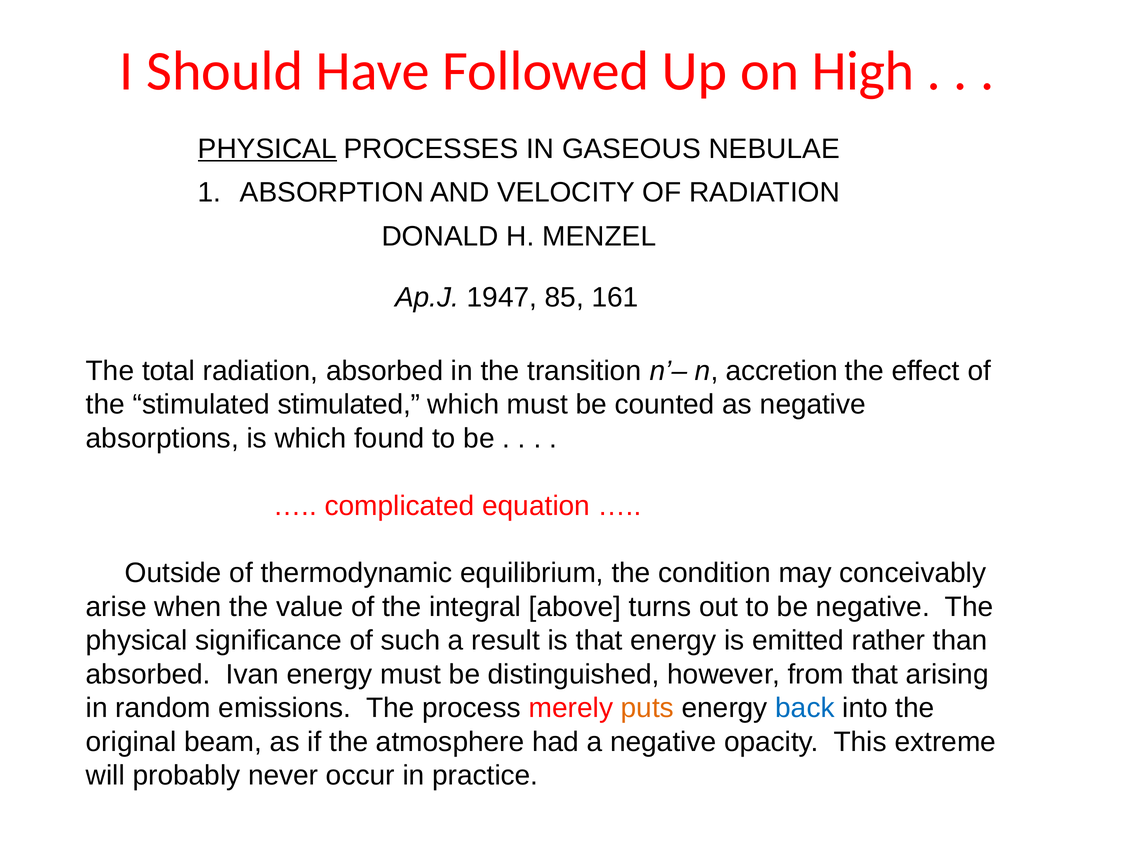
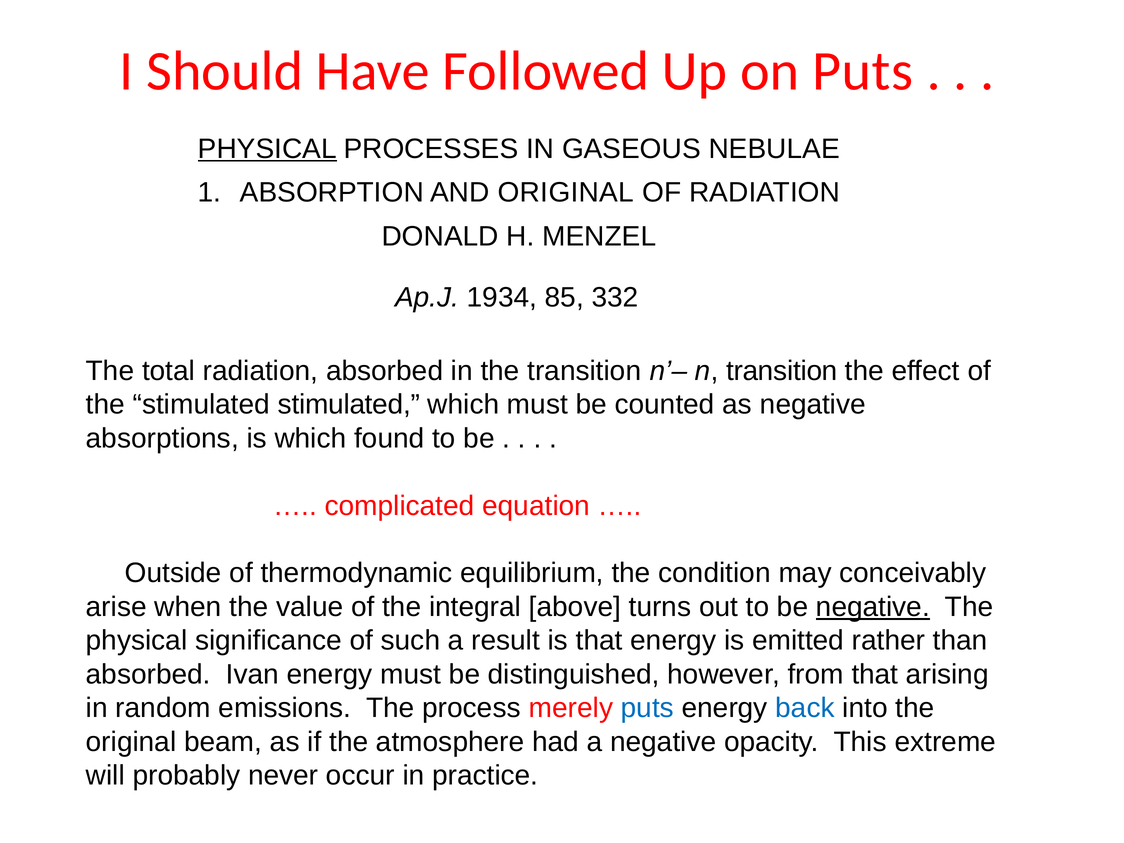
on High: High -> Puts
AND VELOCITY: VELOCITY -> ORIGINAL
1947: 1947 -> 1934
161: 161 -> 332
n accretion: accretion -> transition
negative at (873, 607) underline: none -> present
puts at (647, 708) colour: orange -> blue
